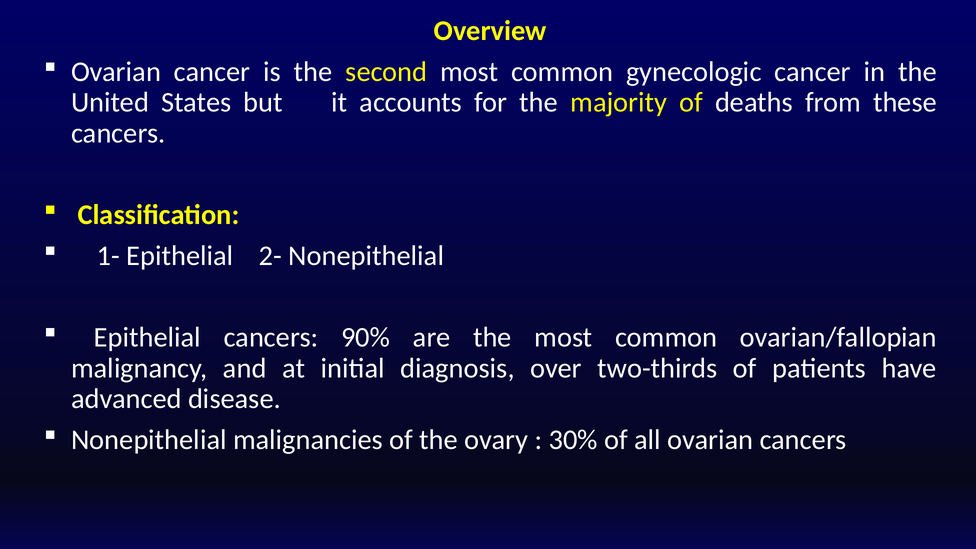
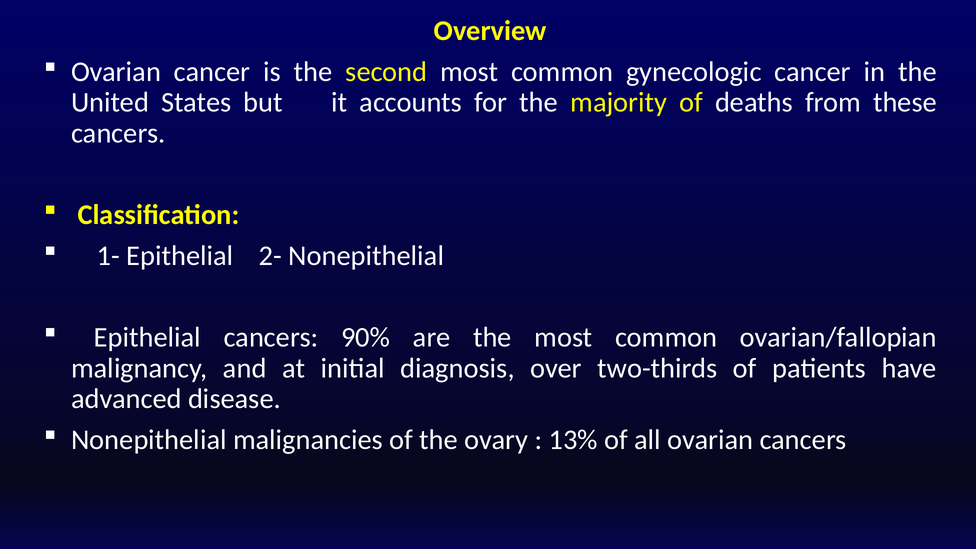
30%: 30% -> 13%
